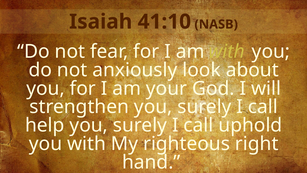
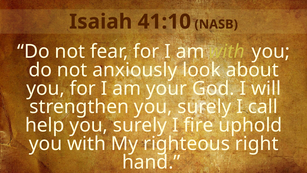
call at (198, 125): call -> fire
